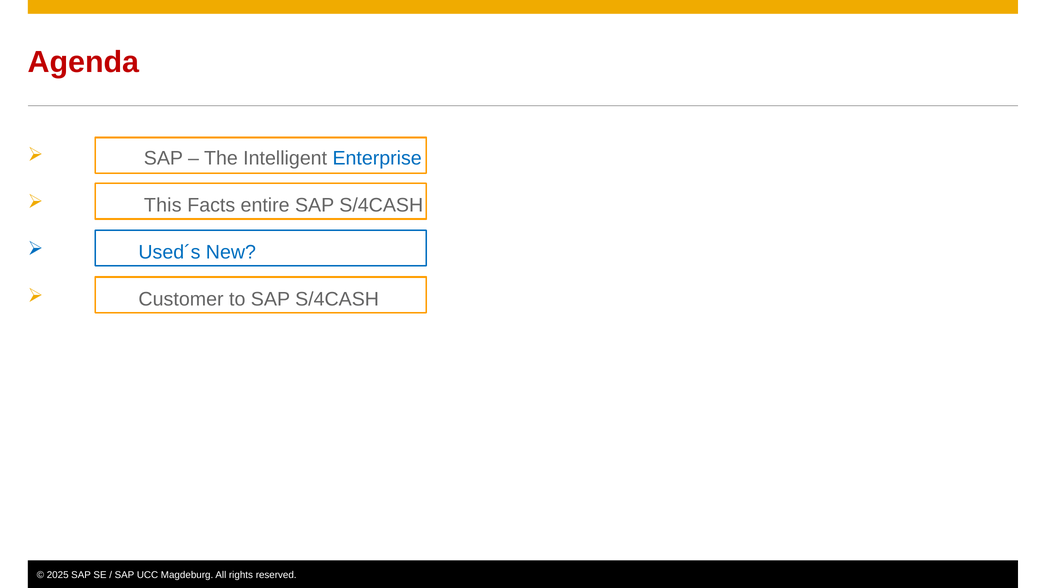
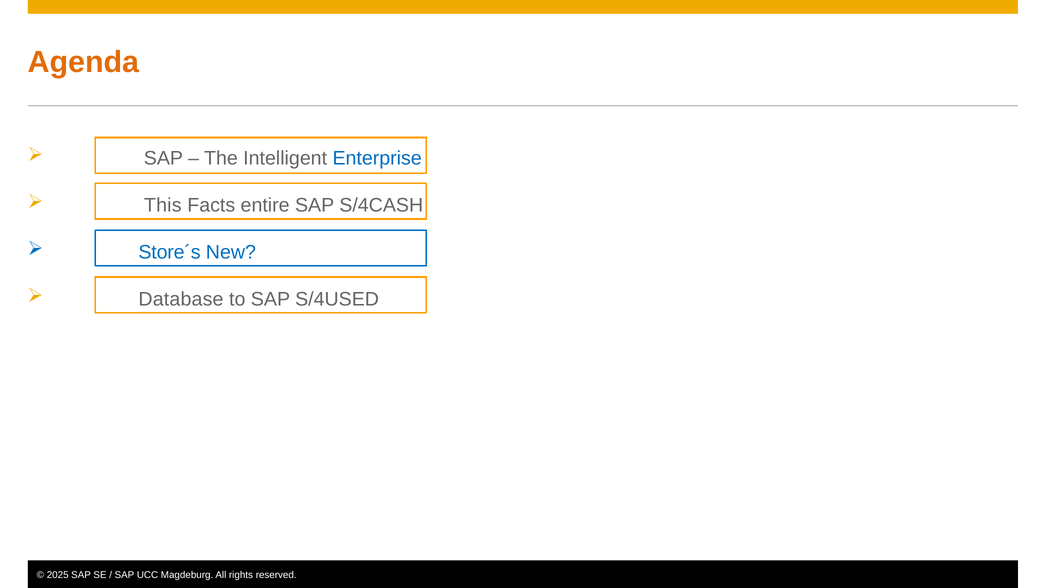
Agenda colour: red -> orange
Used´s: Used´s -> Store´s
Customer: Customer -> Database
to SAP S/4CASH: S/4CASH -> S/4USED
